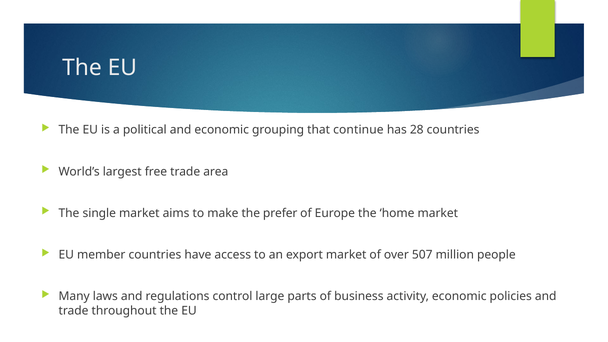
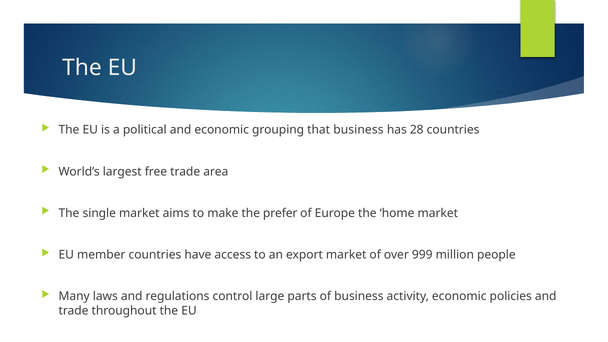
that continue: continue -> business
507: 507 -> 999
